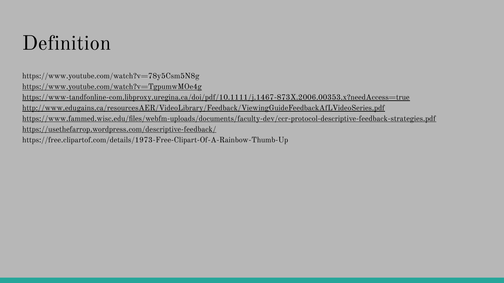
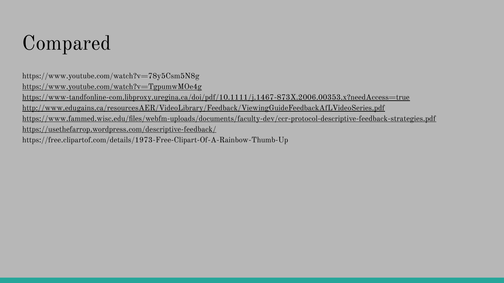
Definition: Definition -> Compared
